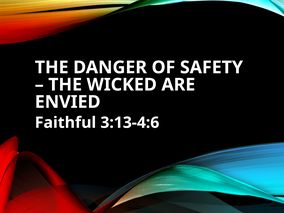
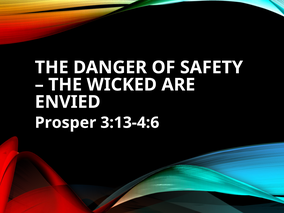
Faithful: Faithful -> Prosper
